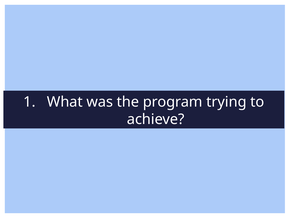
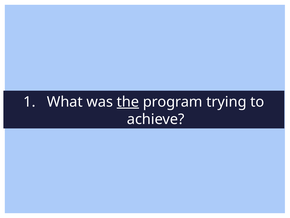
the underline: none -> present
